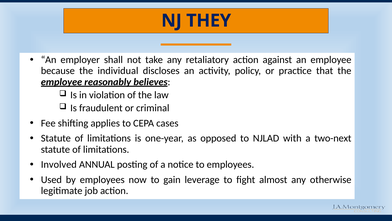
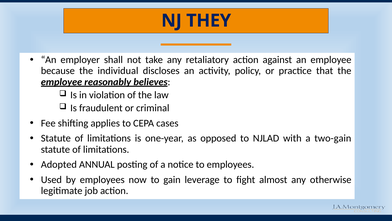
two-next: two-next -> two-gain
Involved: Involved -> Adopted
